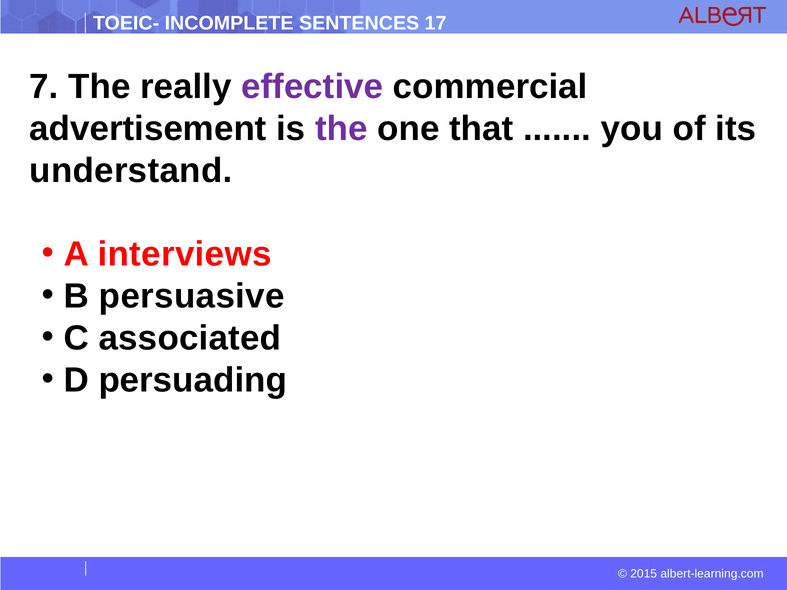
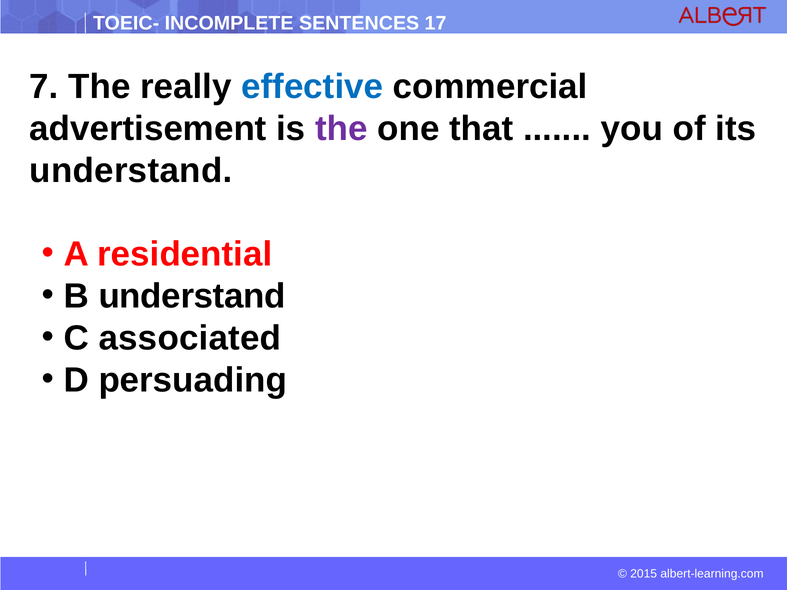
effective colour: purple -> blue
interviews: interviews -> residential
B persuasive: persuasive -> understand
